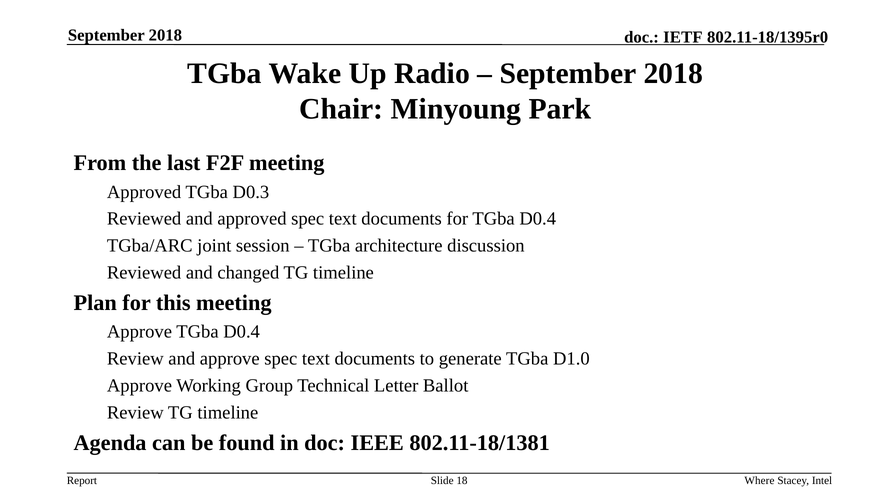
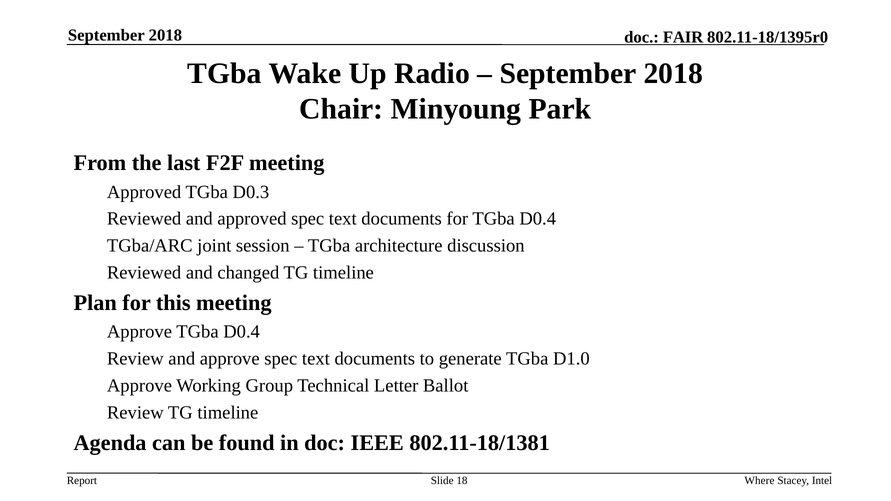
IETF: IETF -> FAIR
